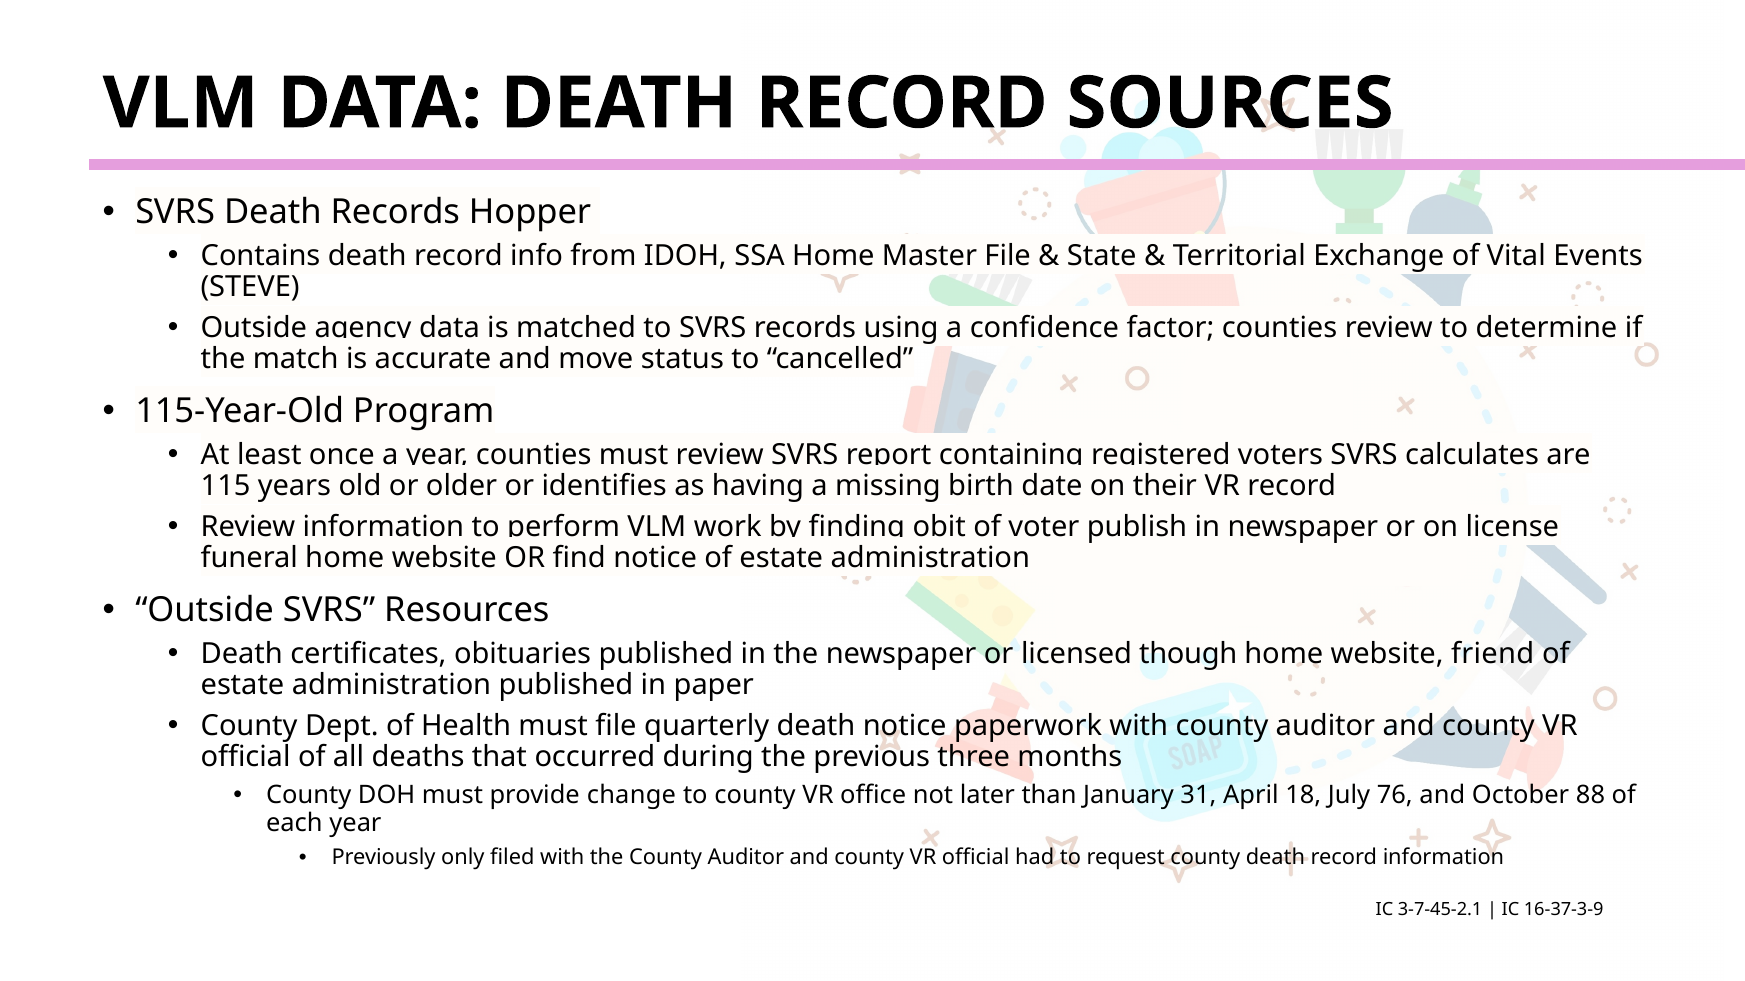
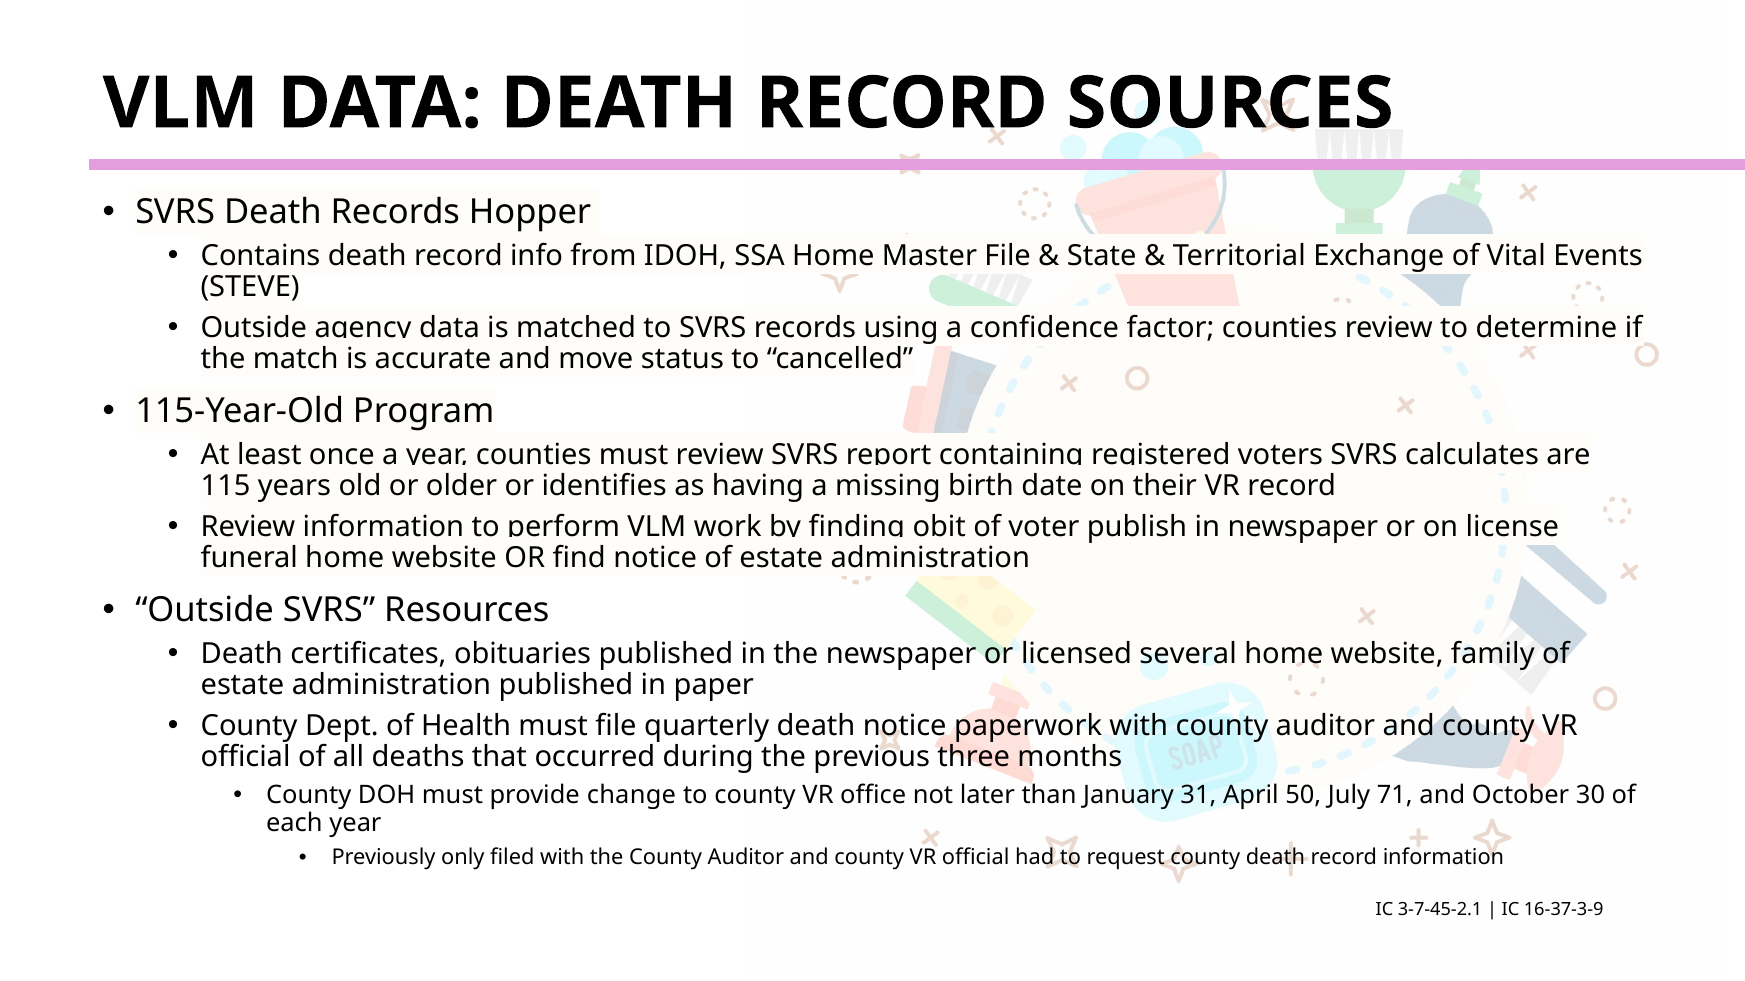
though: though -> several
friend: friend -> family
18: 18 -> 50
76: 76 -> 71
88: 88 -> 30
